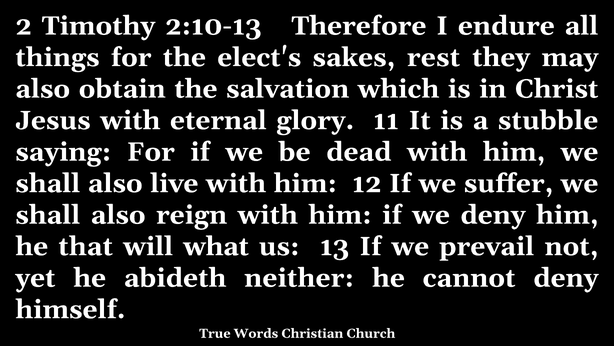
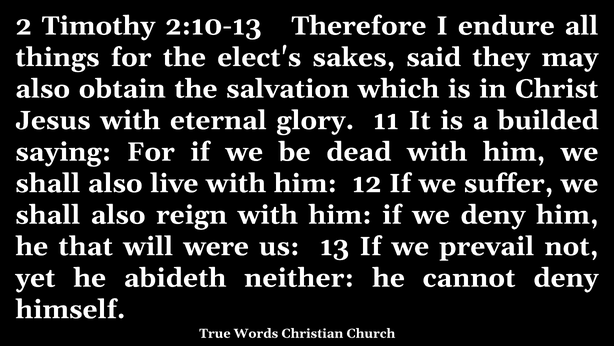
rest: rest -> said
stubble: stubble -> builded
what: what -> were
